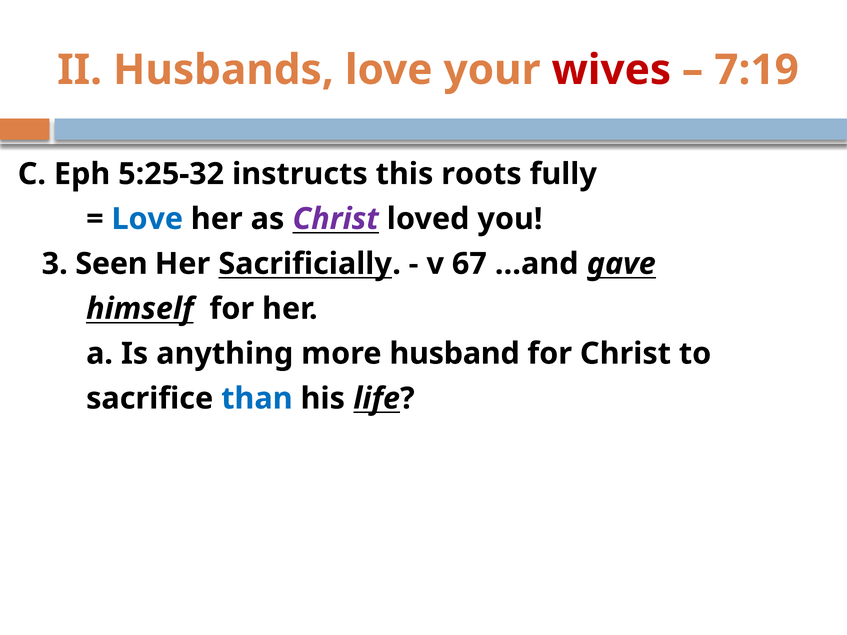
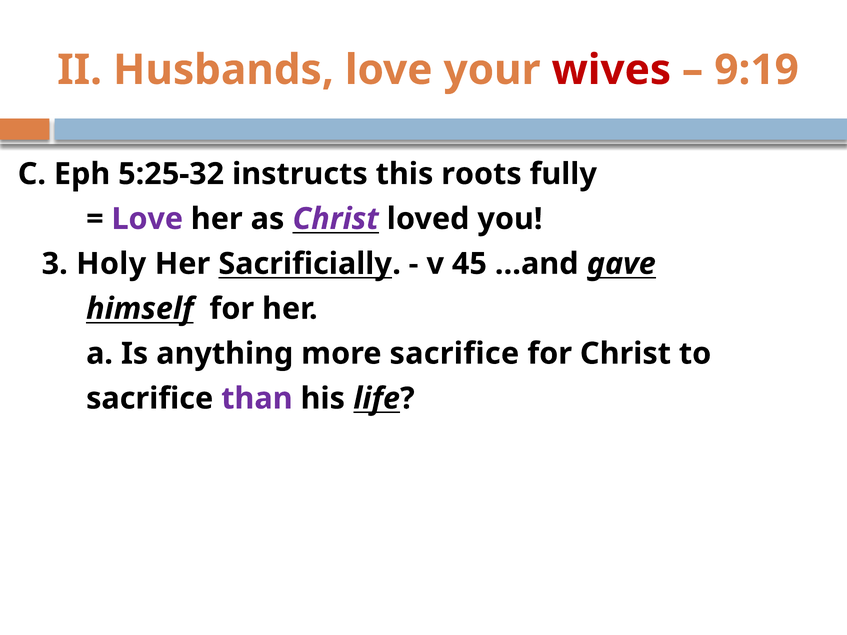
7:19: 7:19 -> 9:19
Love at (147, 219) colour: blue -> purple
Seen: Seen -> Holy
67: 67 -> 45
more husband: husband -> sacrifice
than colour: blue -> purple
